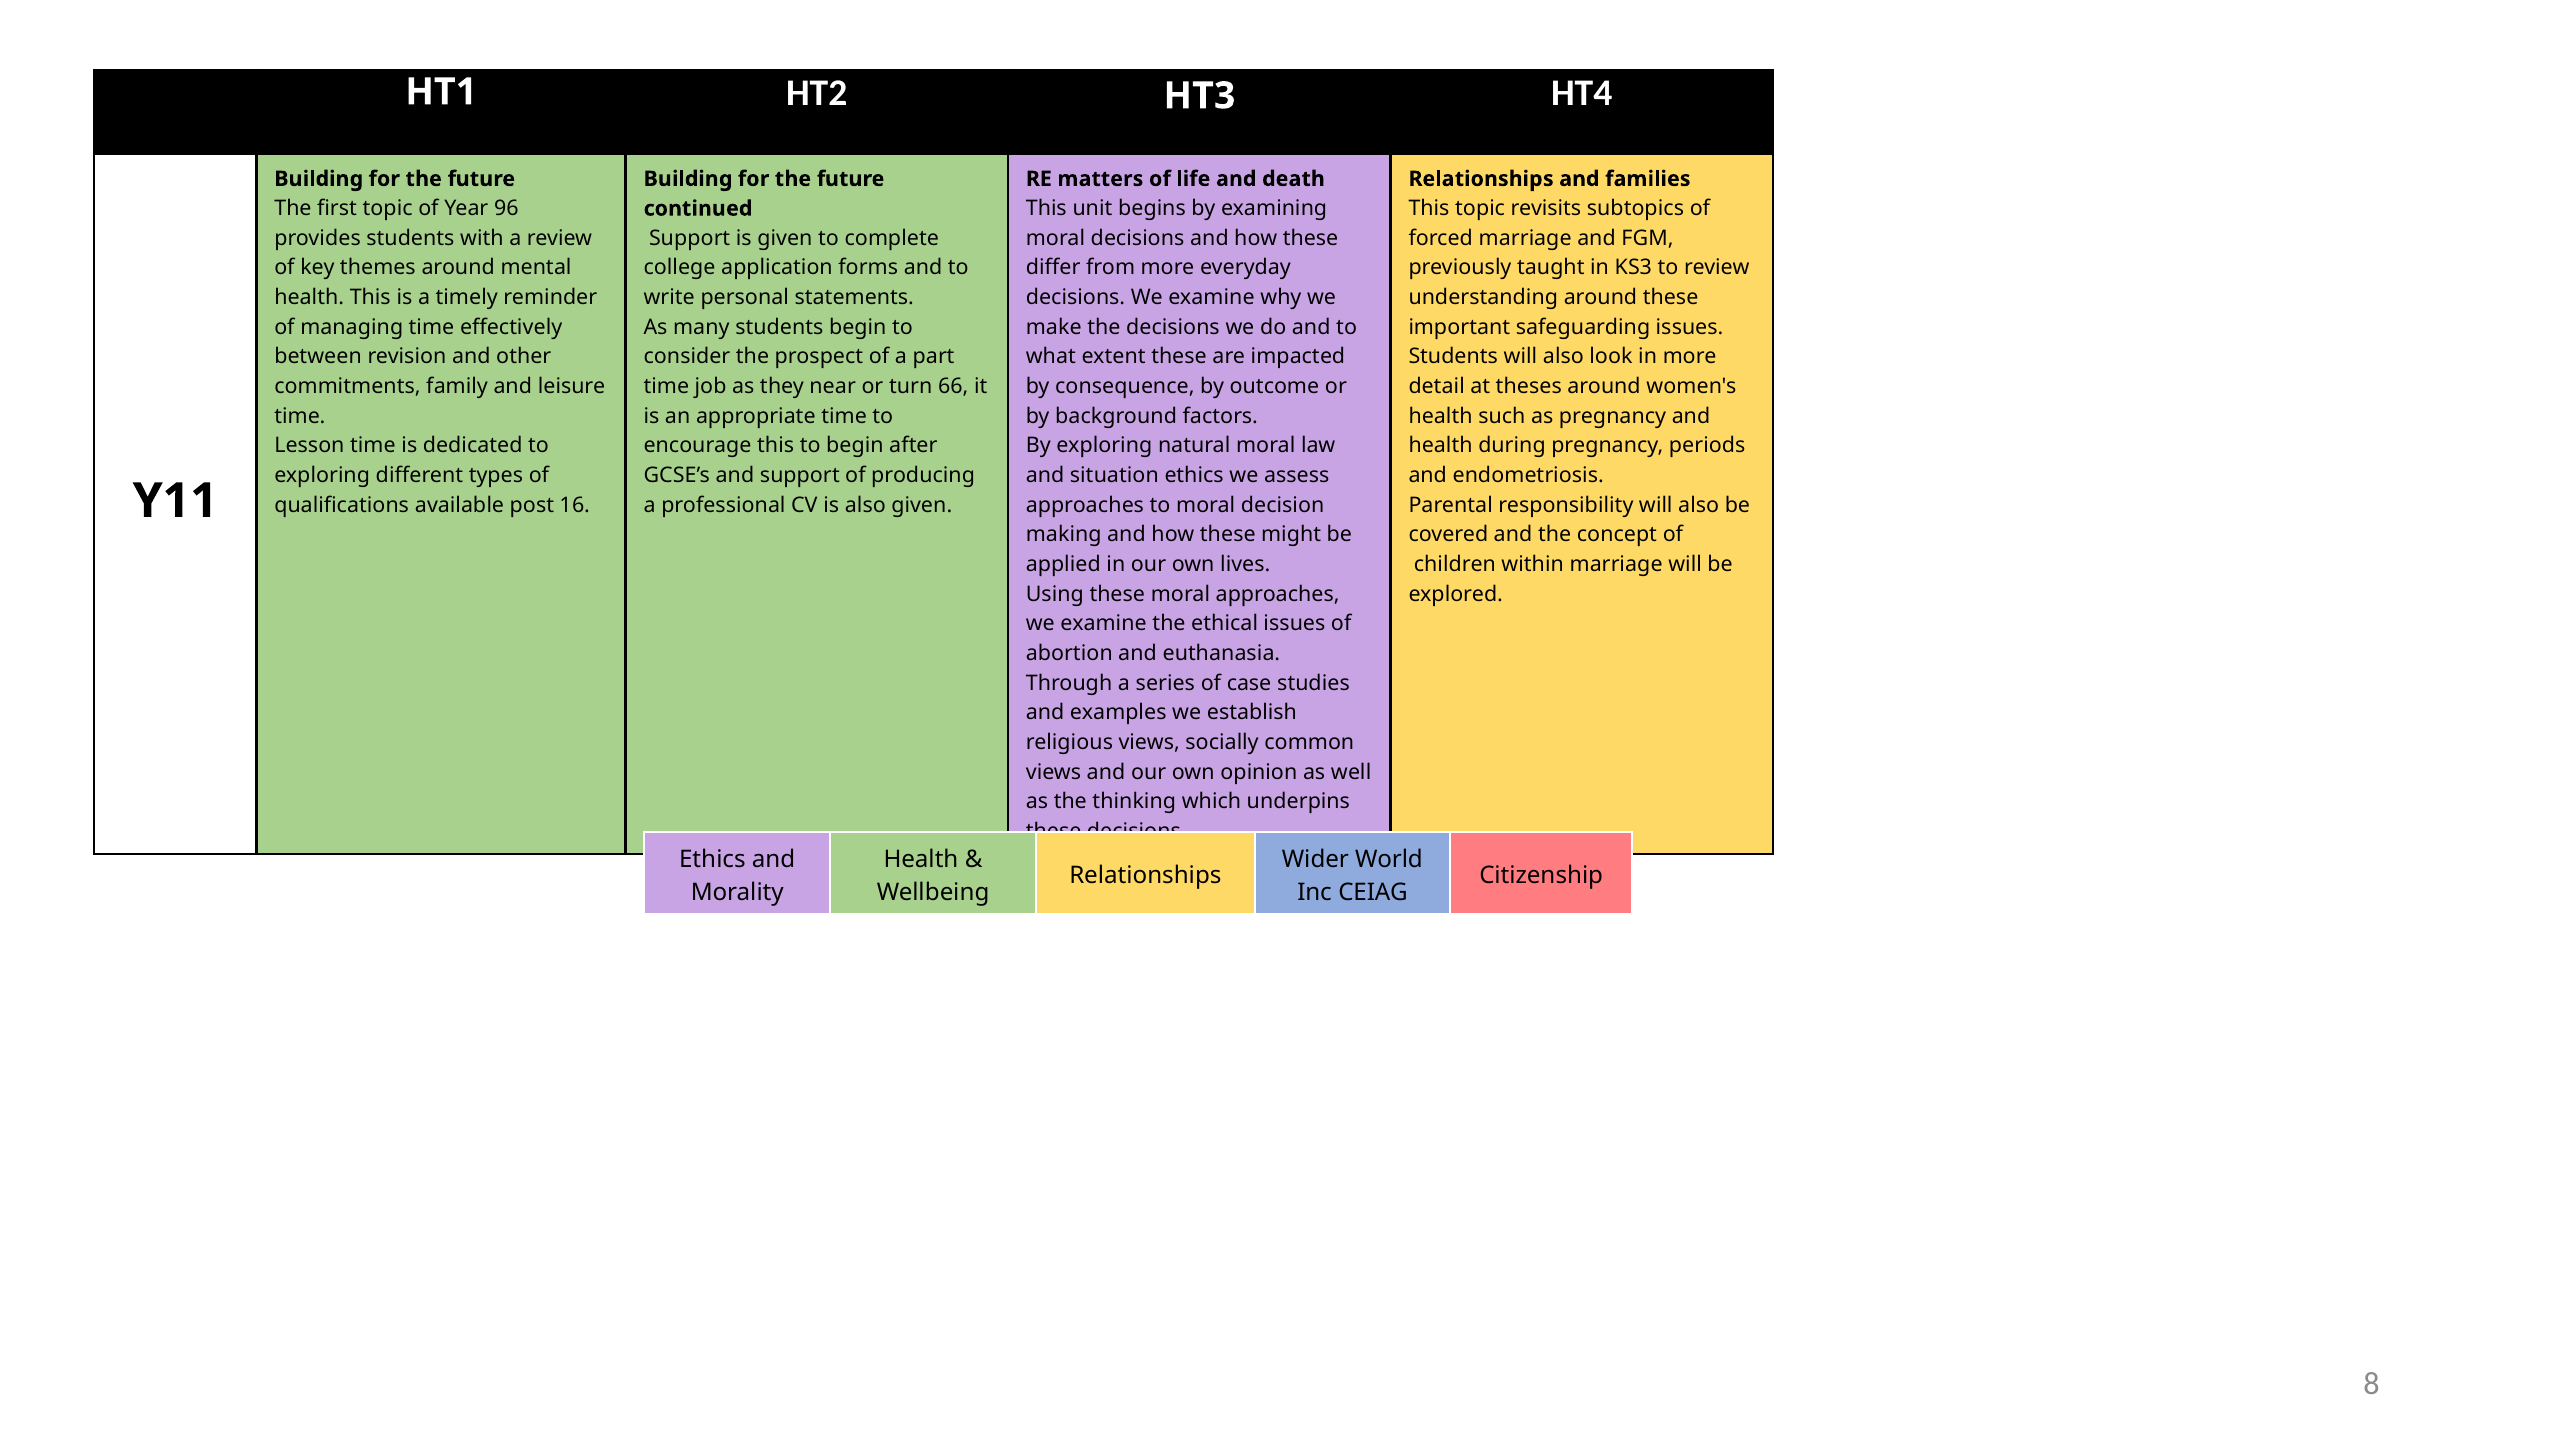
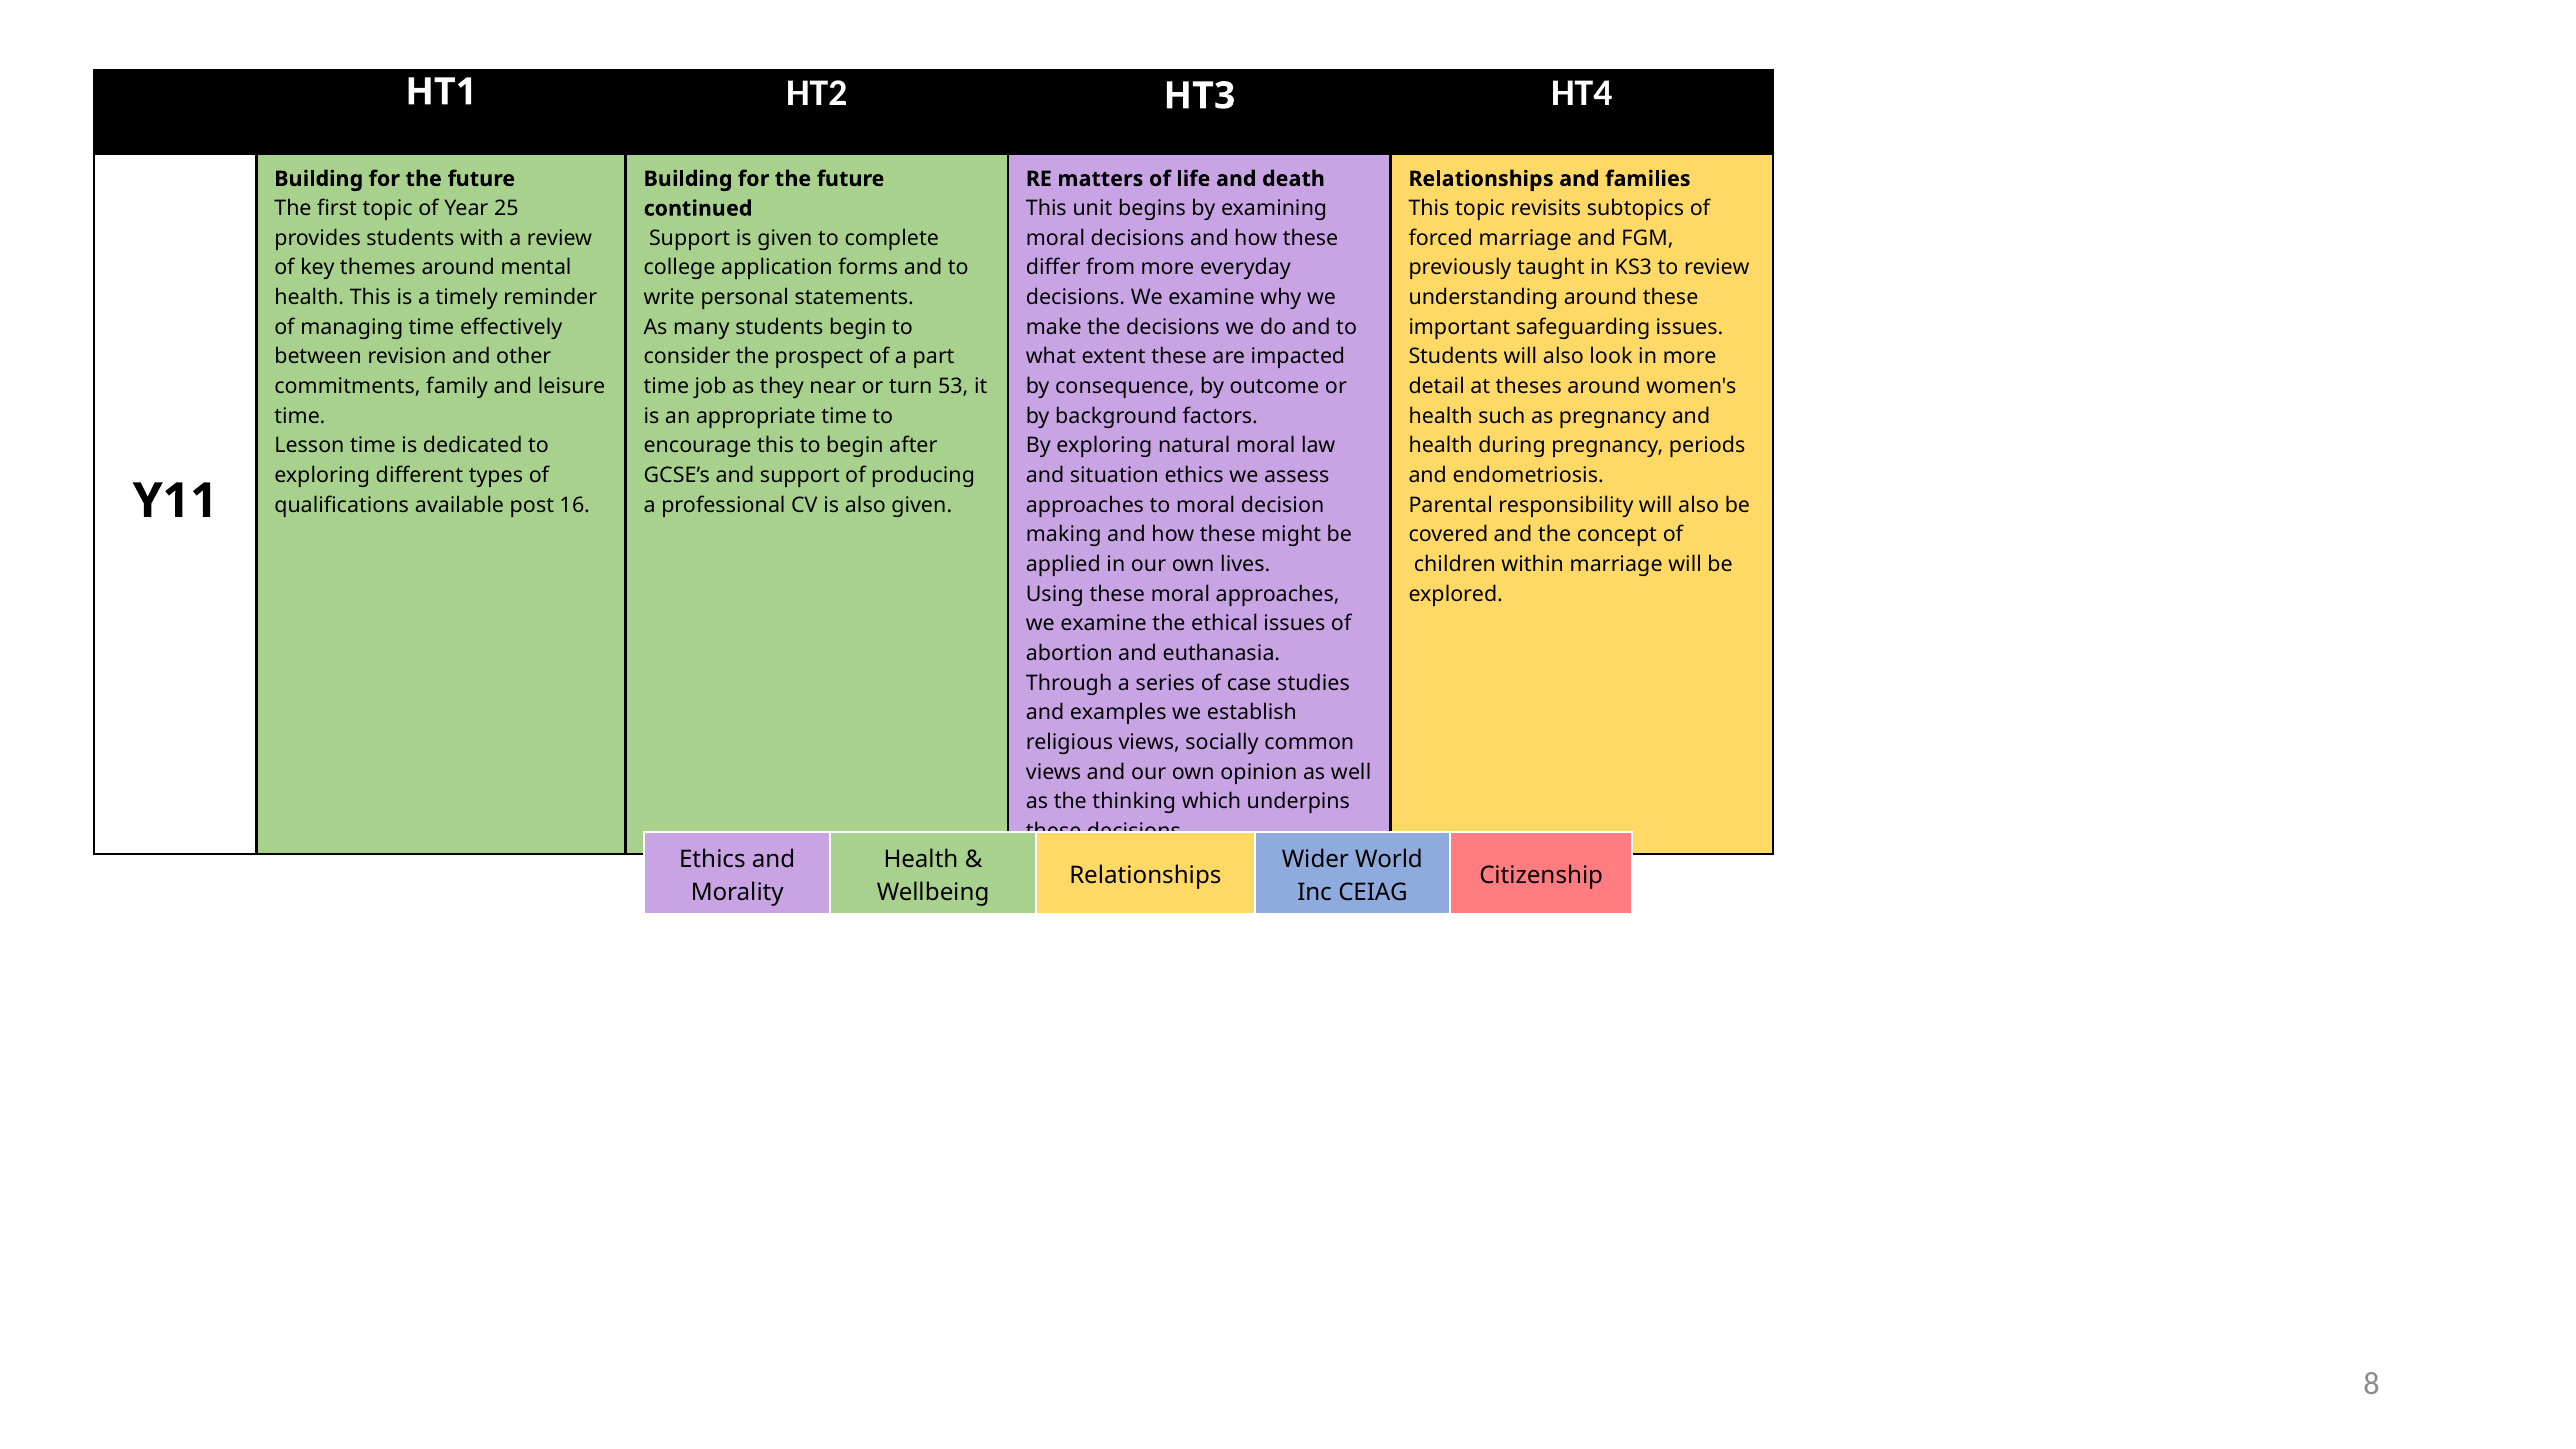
96: 96 -> 25
66: 66 -> 53
